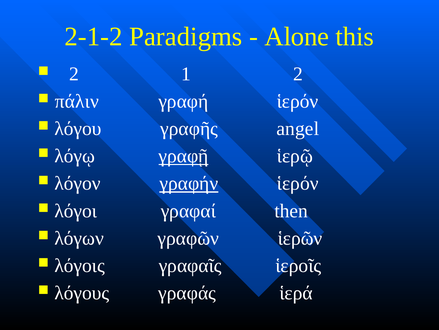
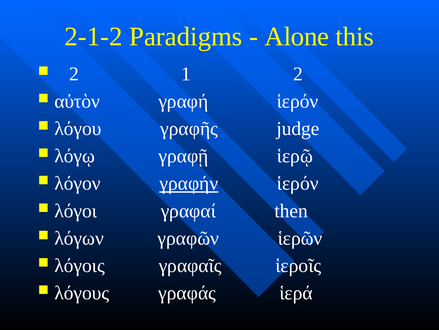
πάλιν: πάλιν -> αὐτὸν
angel: angel -> judge
γραφῇ underline: present -> none
